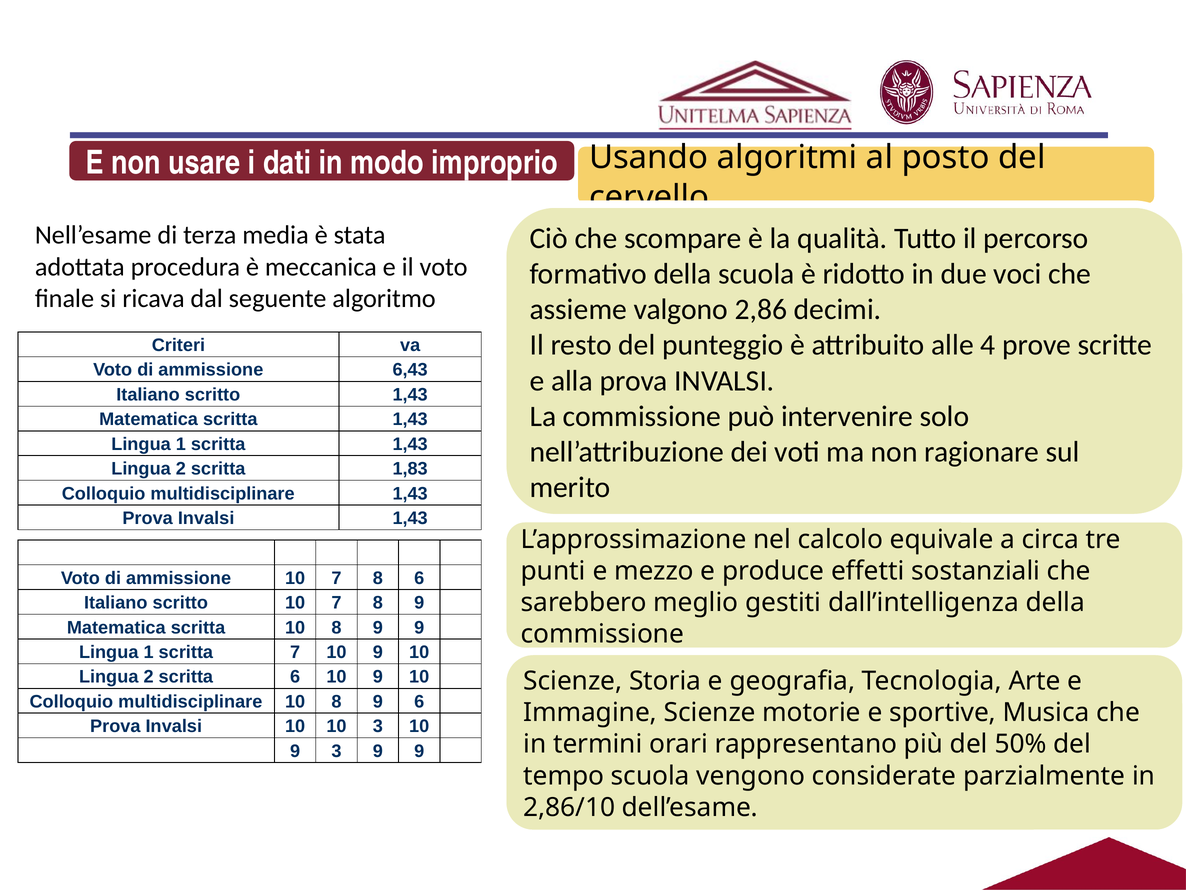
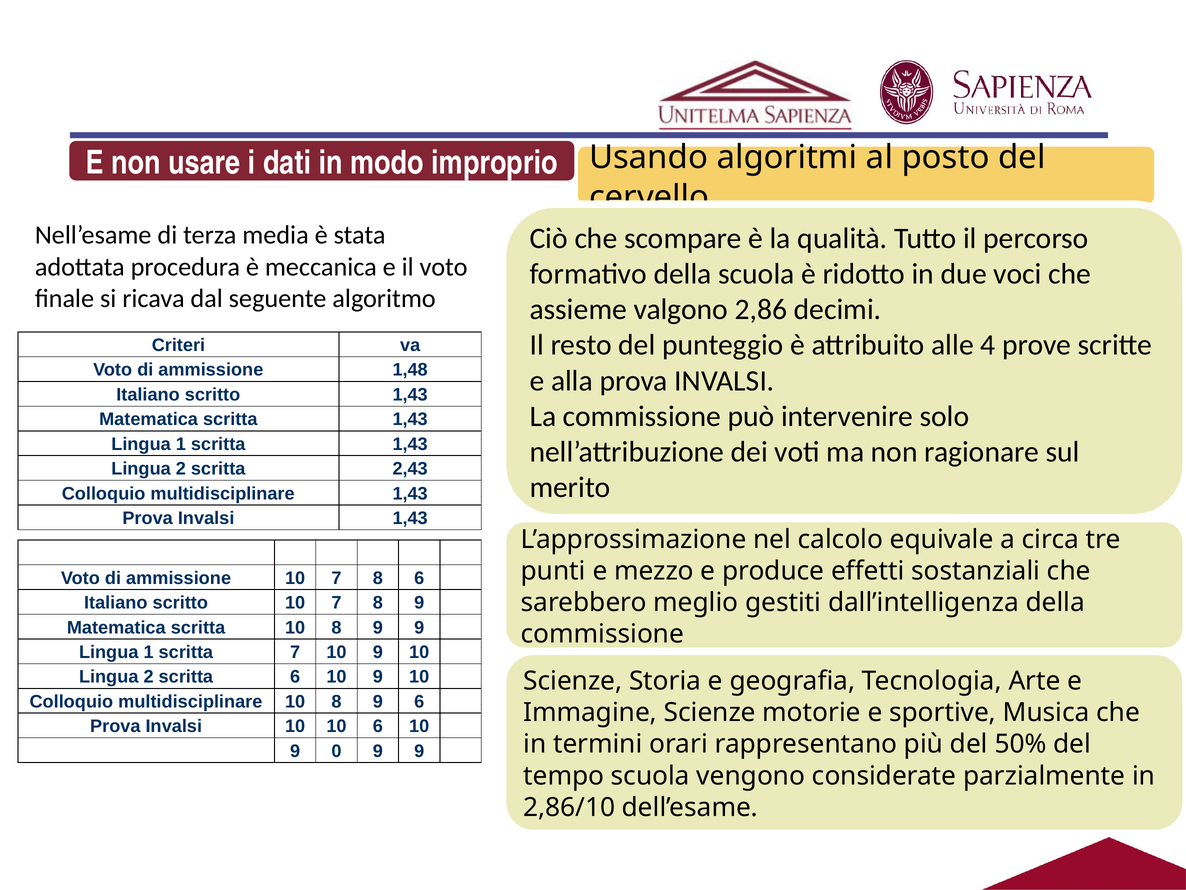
6,43: 6,43 -> 1,48
1,83: 1,83 -> 2,43
10 3: 3 -> 6
9 3: 3 -> 0
